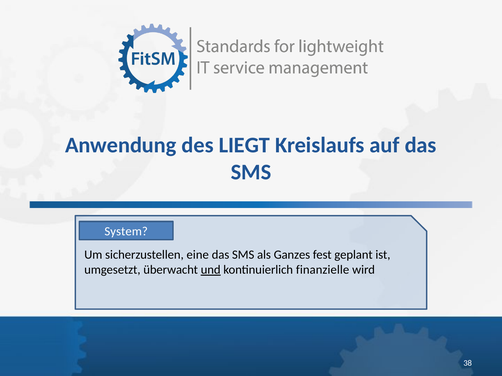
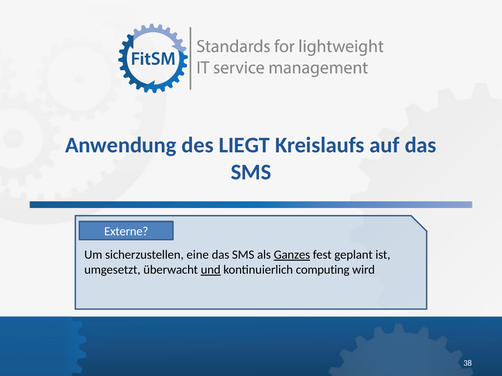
System: System -> Externe
Ganzes underline: none -> present
finanzielle: finanzielle -> computing
